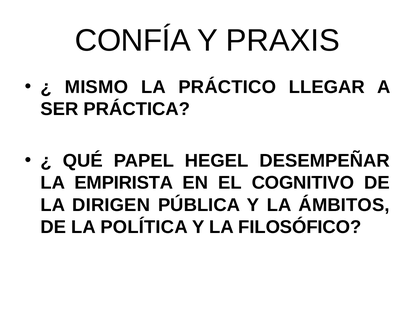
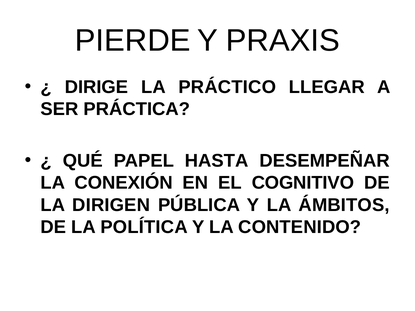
CONFÍA: CONFÍA -> PIERDE
MISMO: MISMO -> DIRIGE
HEGEL: HEGEL -> HASTA
EMPIRISTA: EMPIRISTA -> CONEXIÓN
FILOSÓFICO: FILOSÓFICO -> CONTENIDO
